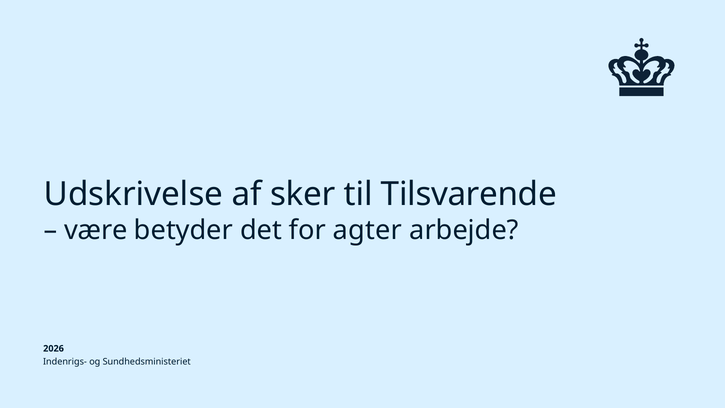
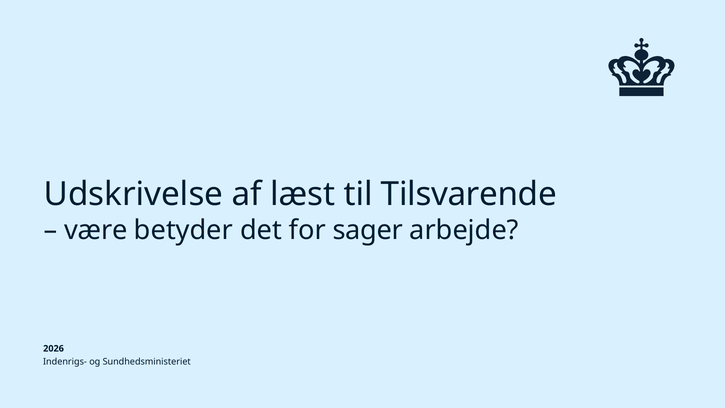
sker: sker -> læst
agter: agter -> sager
